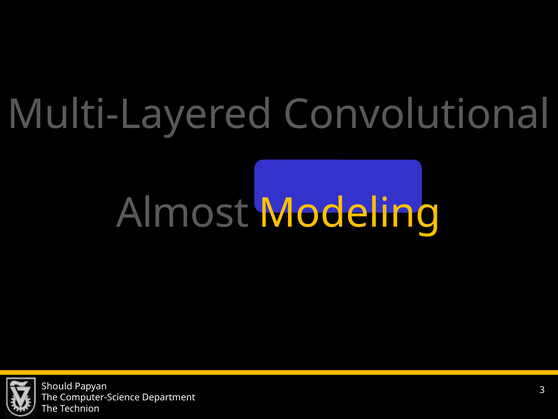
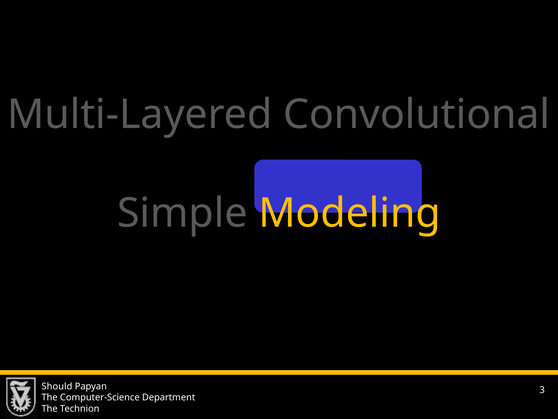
Almost: Almost -> Simple
